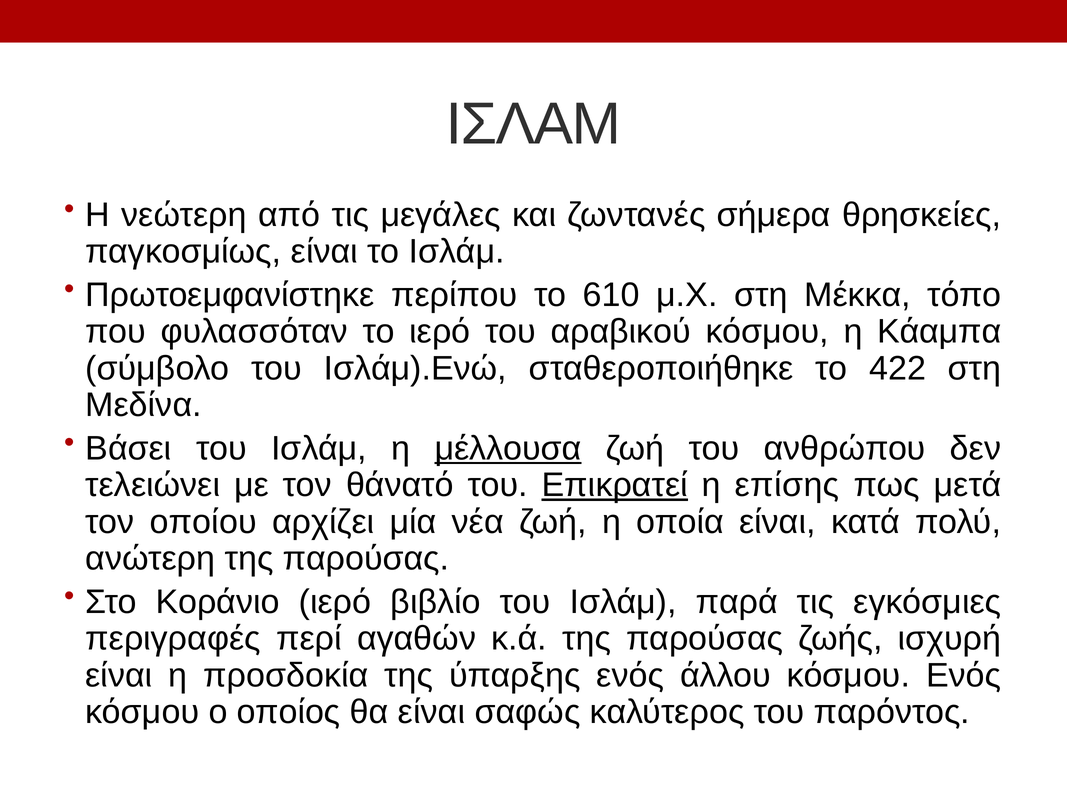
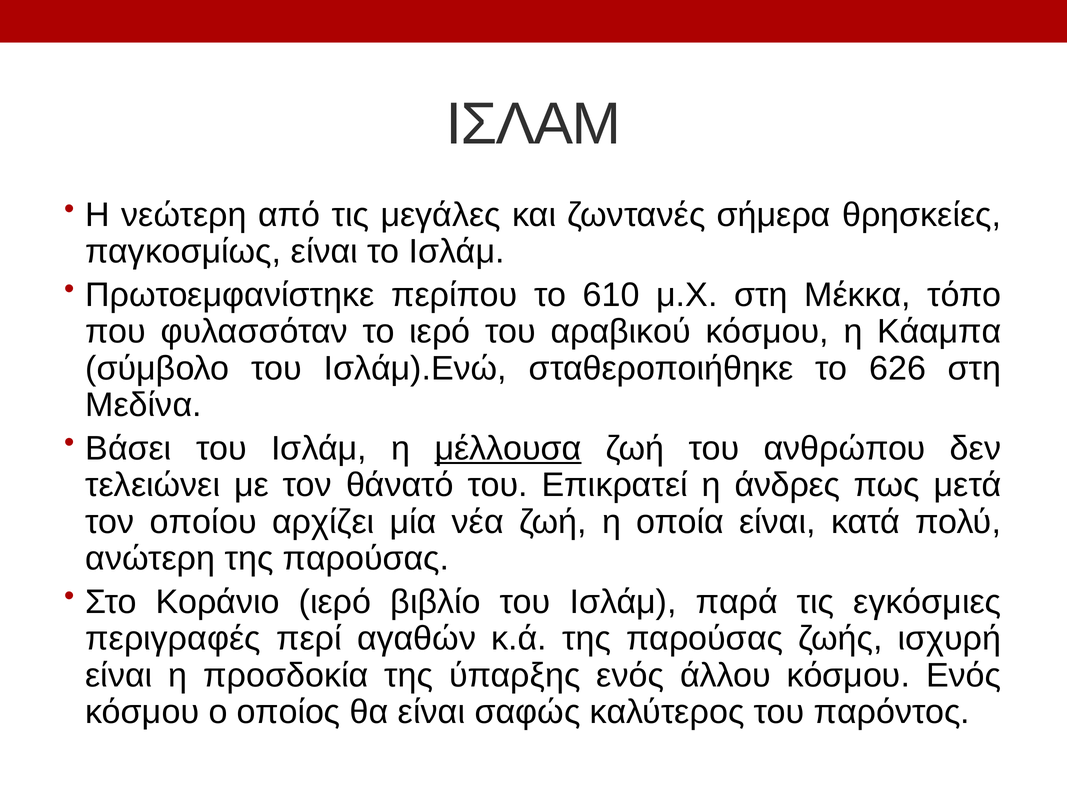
422: 422 -> 626
Επικρατεί underline: present -> none
επίσης: επίσης -> άνδρες
